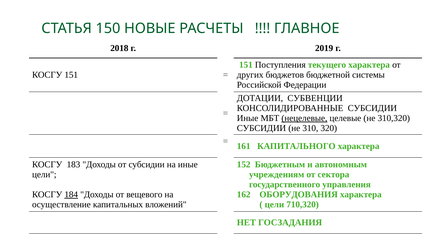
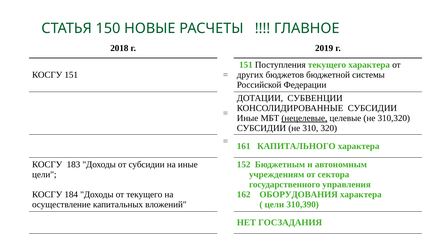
184 underline: present -> none
от вещевого: вещевого -> текущего
710,320: 710,320 -> 310,390
